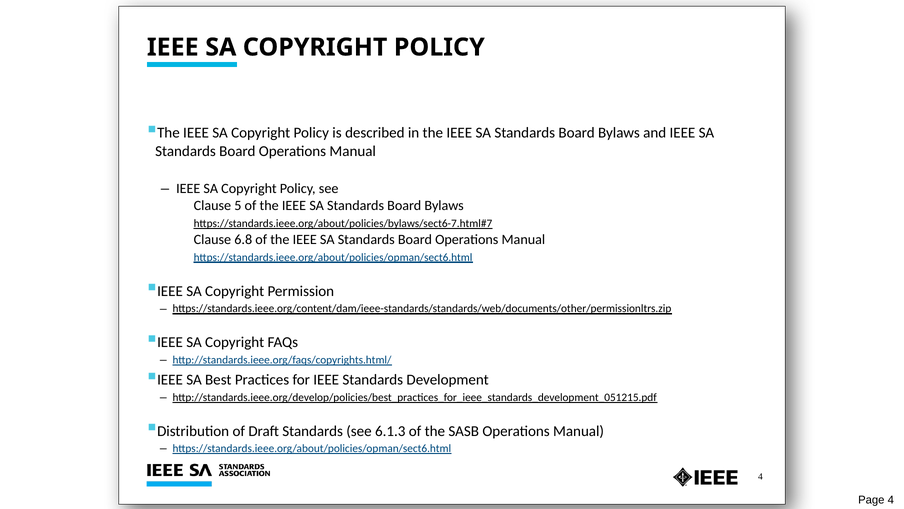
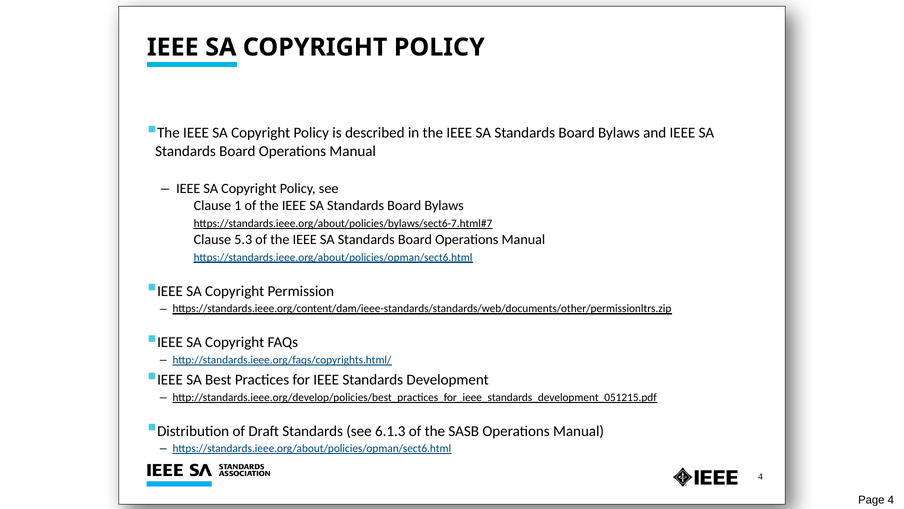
5: 5 -> 1
6.8: 6.8 -> 5.3
